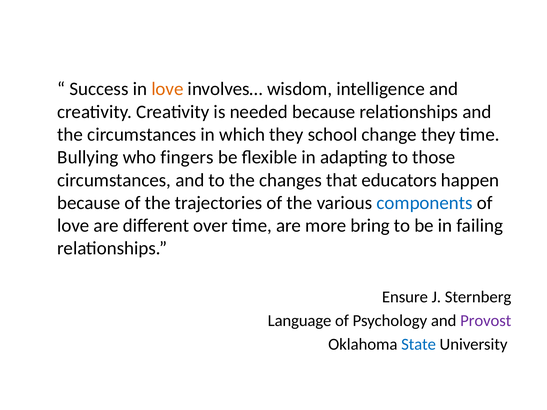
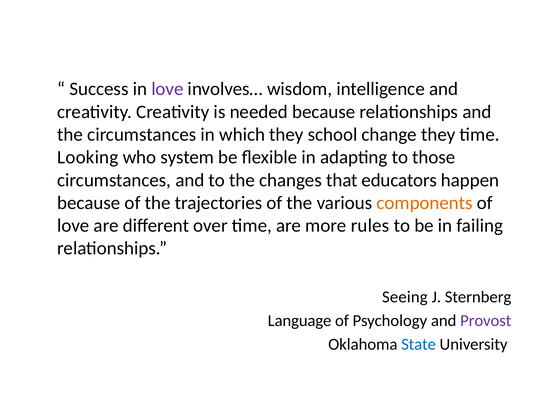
love at (167, 89) colour: orange -> purple
Bullying: Bullying -> Looking
fingers: fingers -> system
components colour: blue -> orange
bring: bring -> rules
Ensure: Ensure -> Seeing
